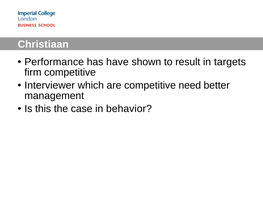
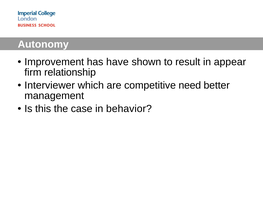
Christiaan: Christiaan -> Autonomy
Performance: Performance -> Improvement
targets: targets -> appear
firm competitive: competitive -> relationship
